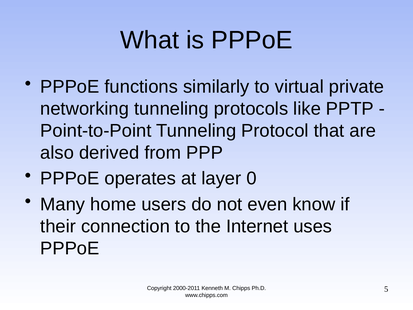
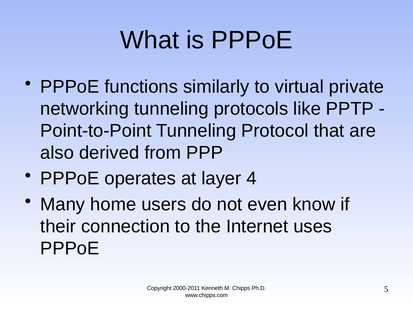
0: 0 -> 4
